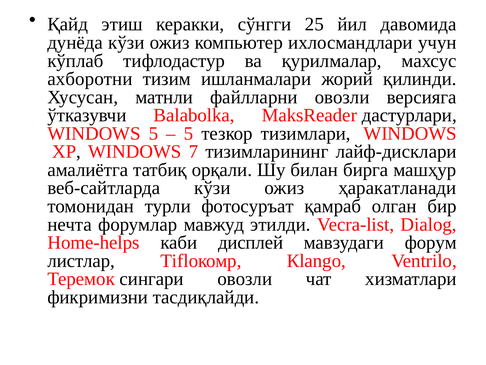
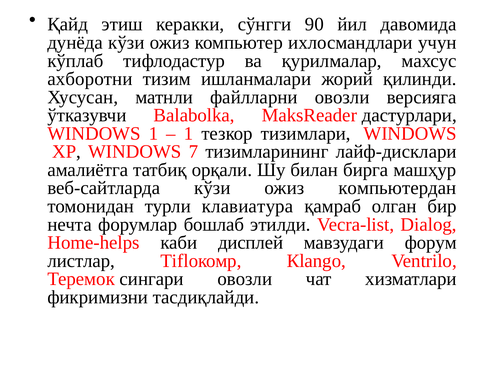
25: 25 -> 90
WINDOWS 5: 5 -> 1
5 at (188, 133): 5 -> 1
ҳаракатланади: ҳаракатланади -> компьютердан
фотосуръат: фотосуръат -> клавиатура
мавжуд: мавжуд -> бошлаб
